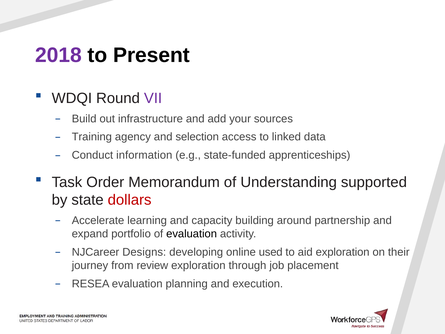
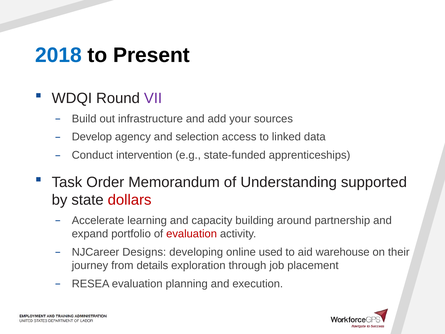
2018 colour: purple -> blue
Training: Training -> Develop
information: information -> intervention
evaluation at (192, 234) colour: black -> red
aid exploration: exploration -> warehouse
review: review -> details
